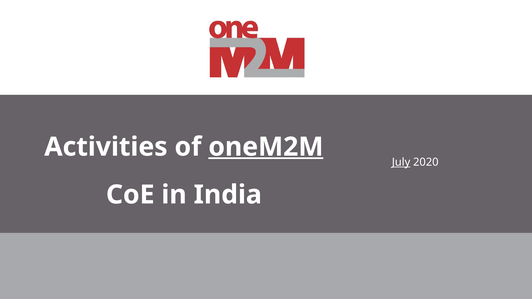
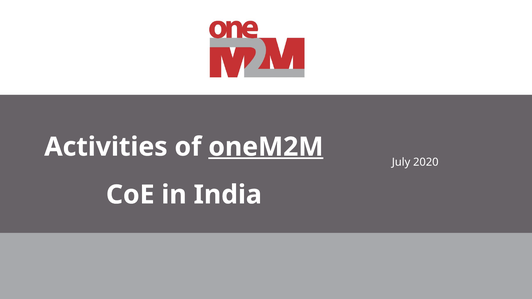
July underline: present -> none
